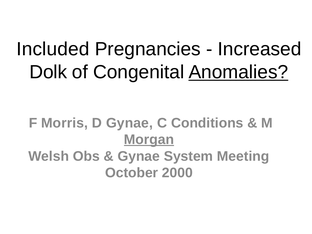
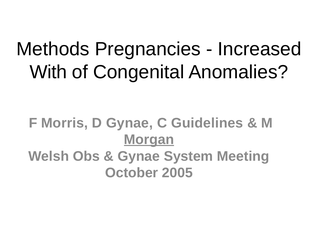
Included: Included -> Methods
Dolk: Dolk -> With
Anomalies underline: present -> none
Conditions: Conditions -> Guidelines
2000: 2000 -> 2005
